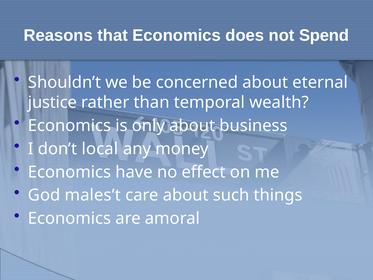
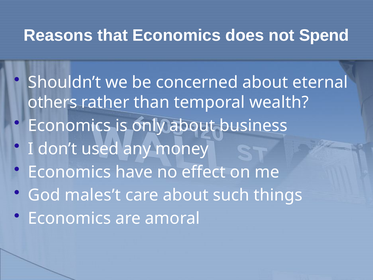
justice: justice -> others
local: local -> used
